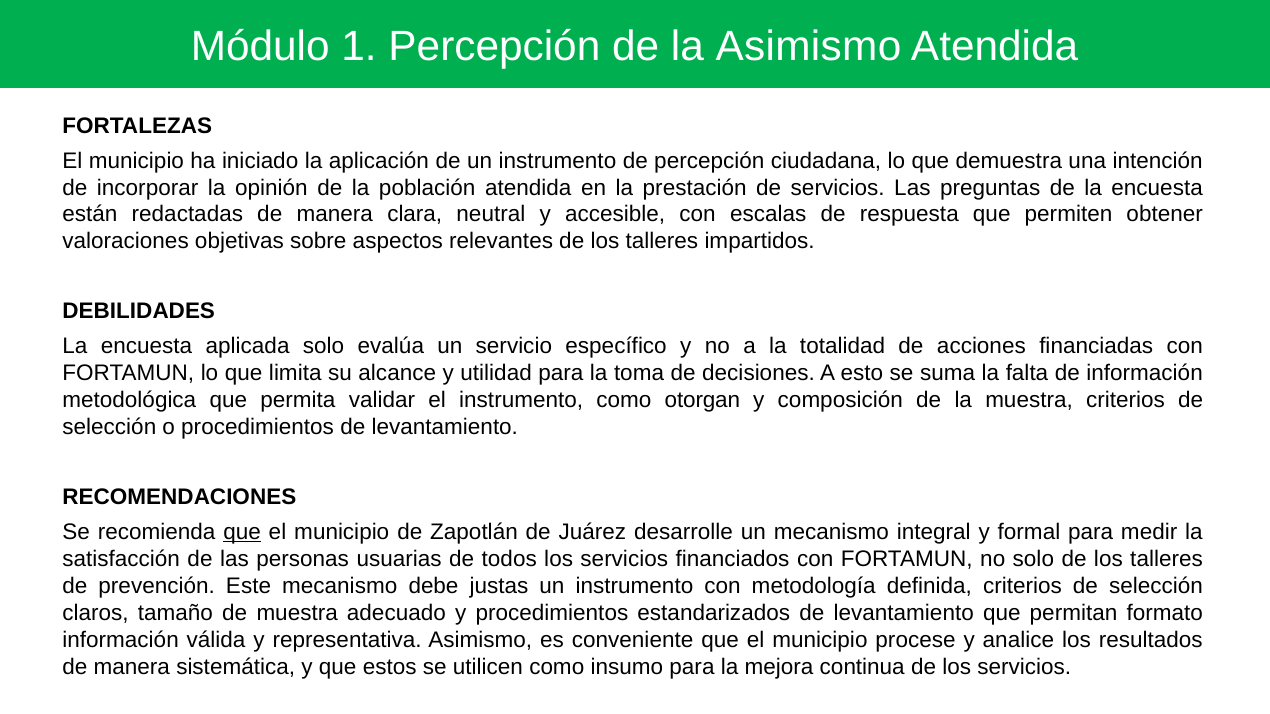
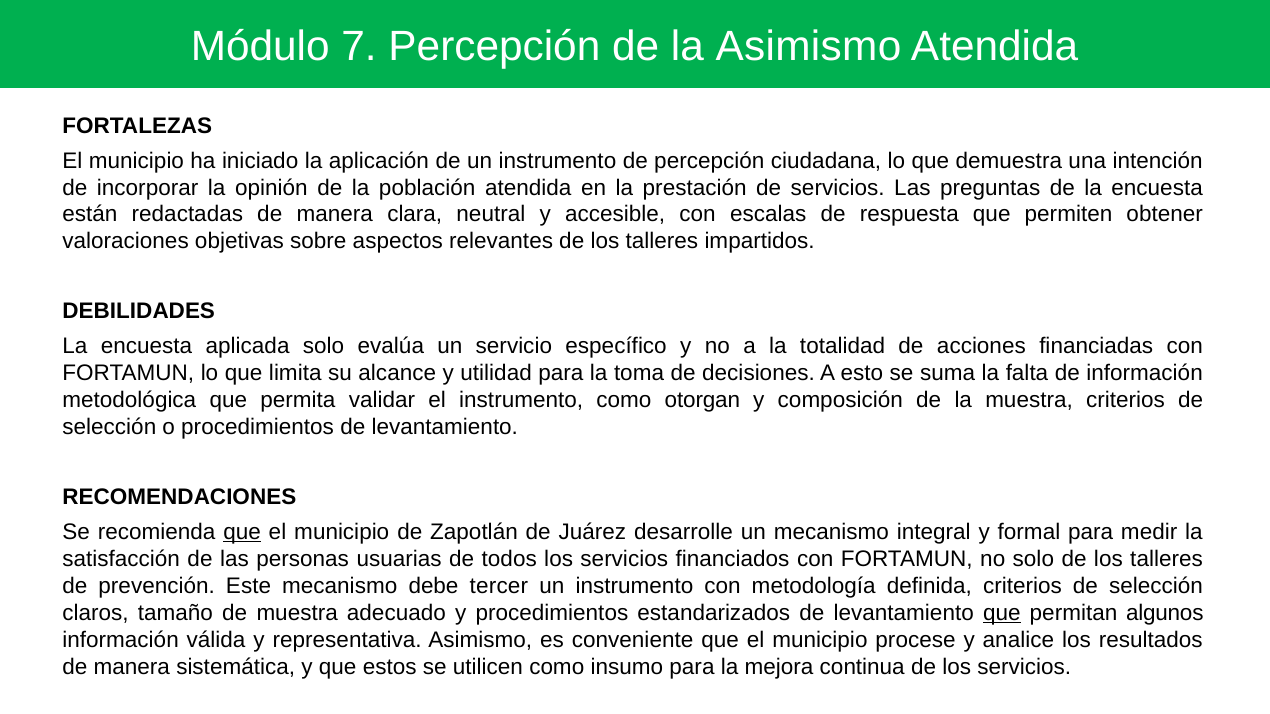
1: 1 -> 7
justas: justas -> tercer
que at (1002, 613) underline: none -> present
formato: formato -> algunos
